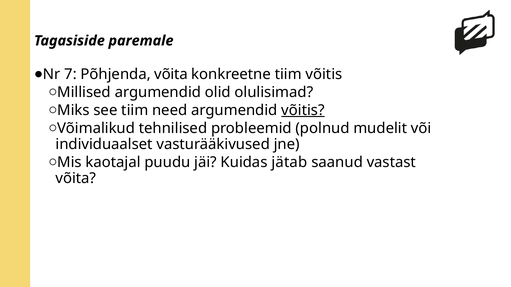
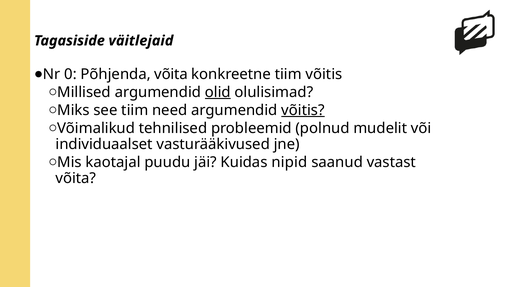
paremale: paremale -> väitlejaid
7: 7 -> 0
olid underline: none -> present
jätab: jätab -> nipid
